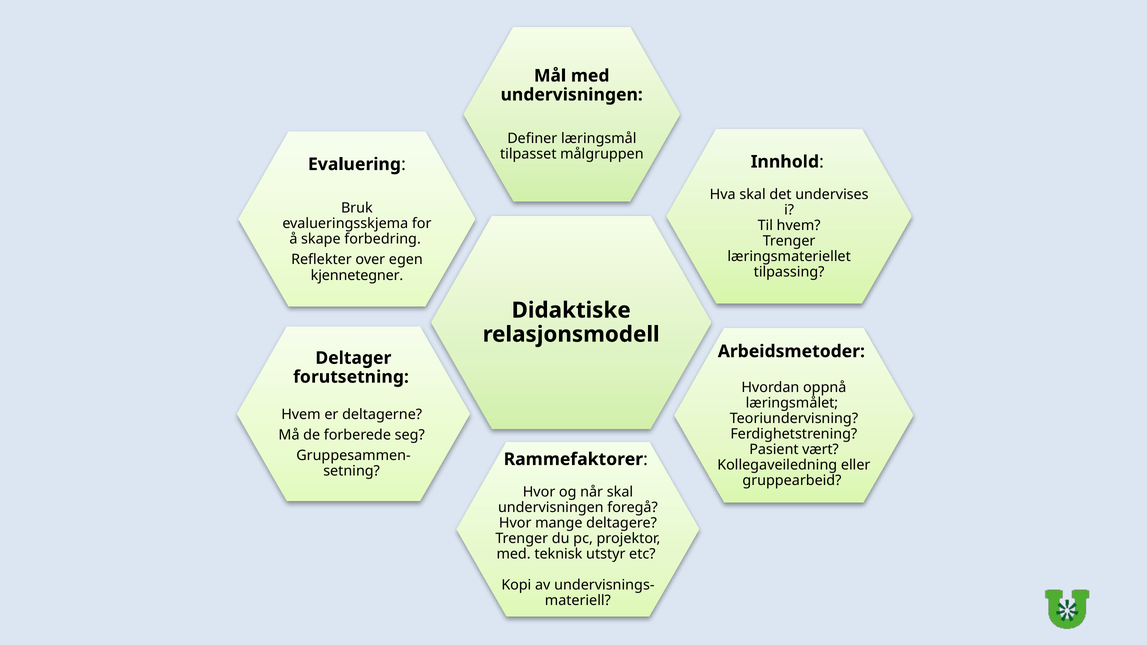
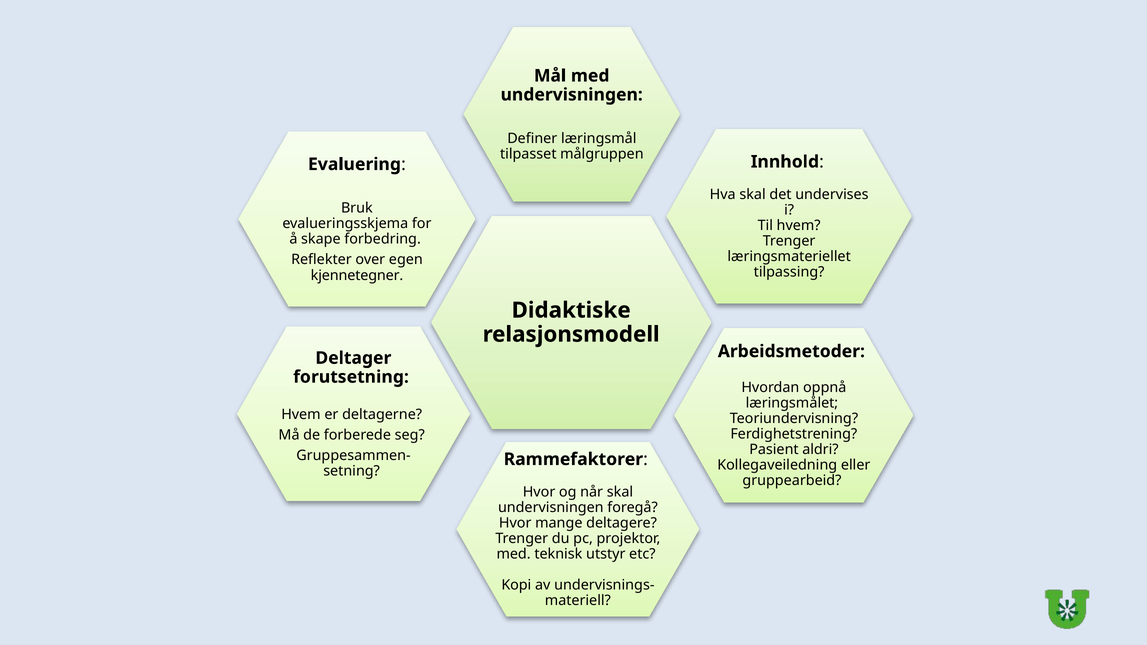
vært: vært -> aldri
